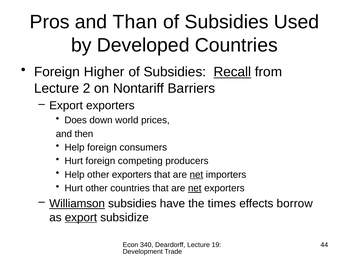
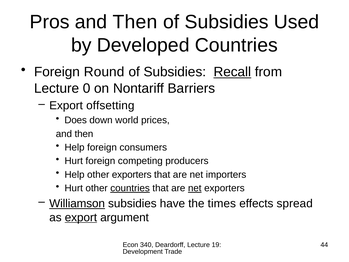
Pros and Than: Than -> Then
Higher: Higher -> Round
2: 2 -> 0
Export exporters: exporters -> offsetting
net at (196, 174) underline: present -> none
countries at (130, 188) underline: none -> present
borrow: borrow -> spread
subsidize: subsidize -> argument
